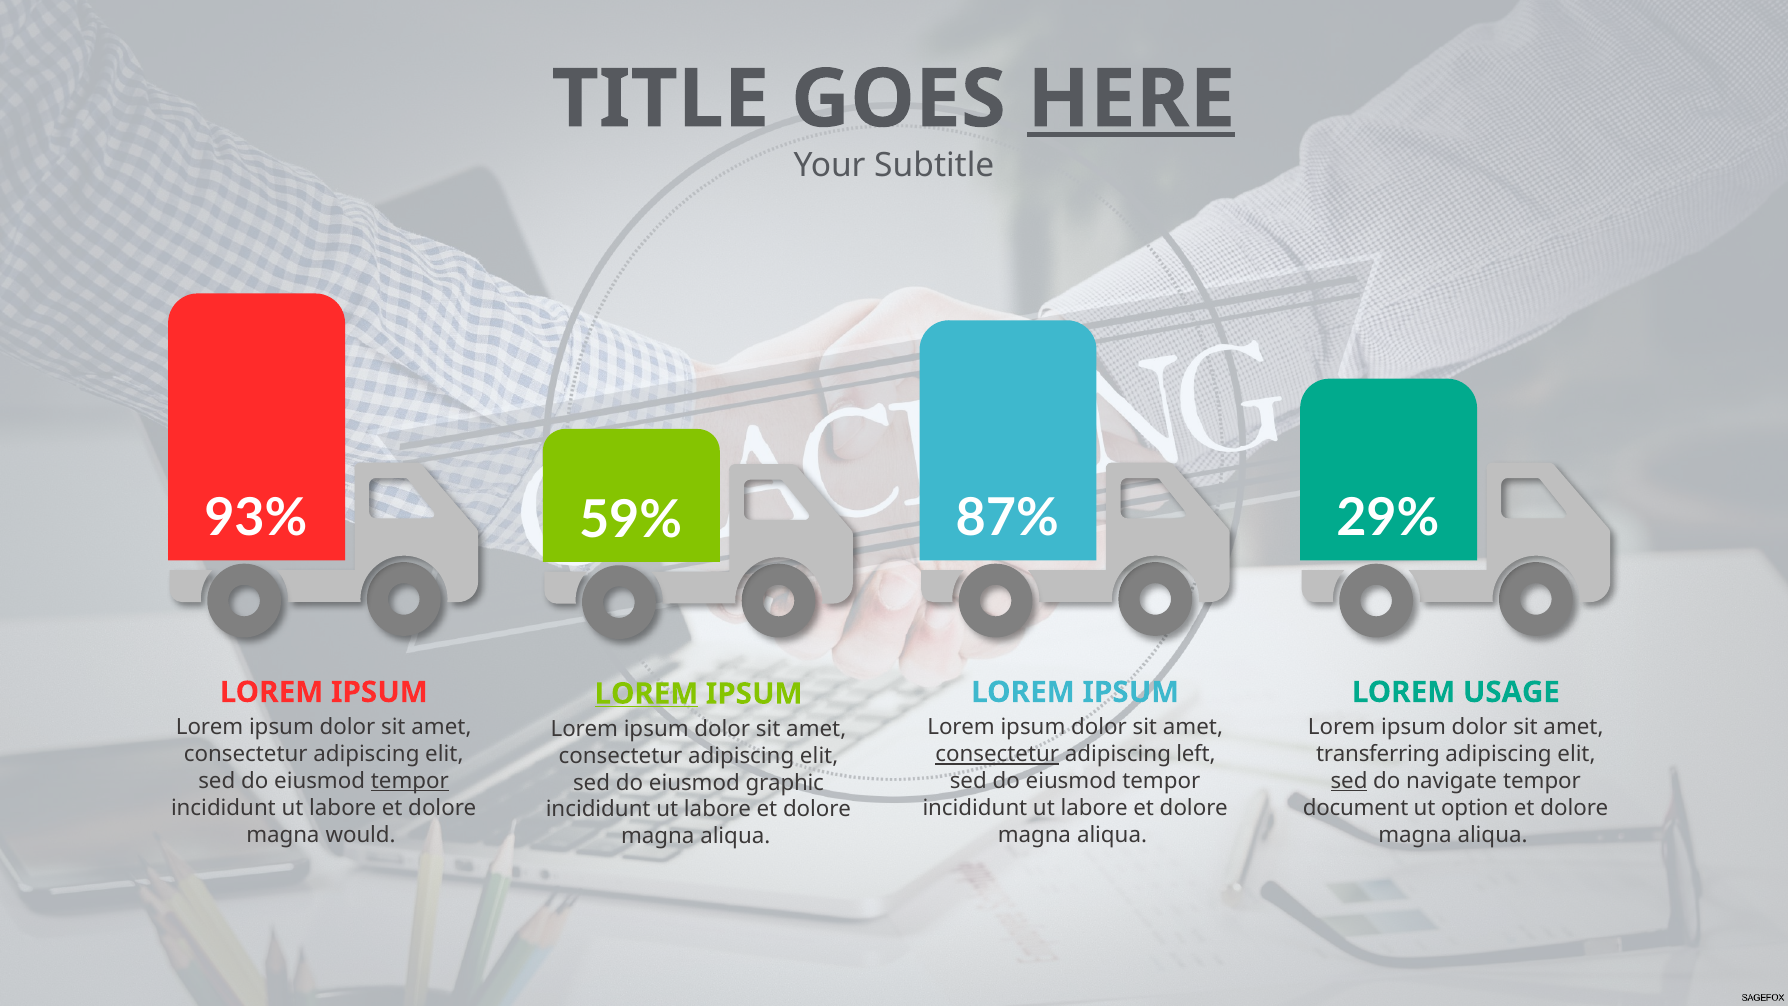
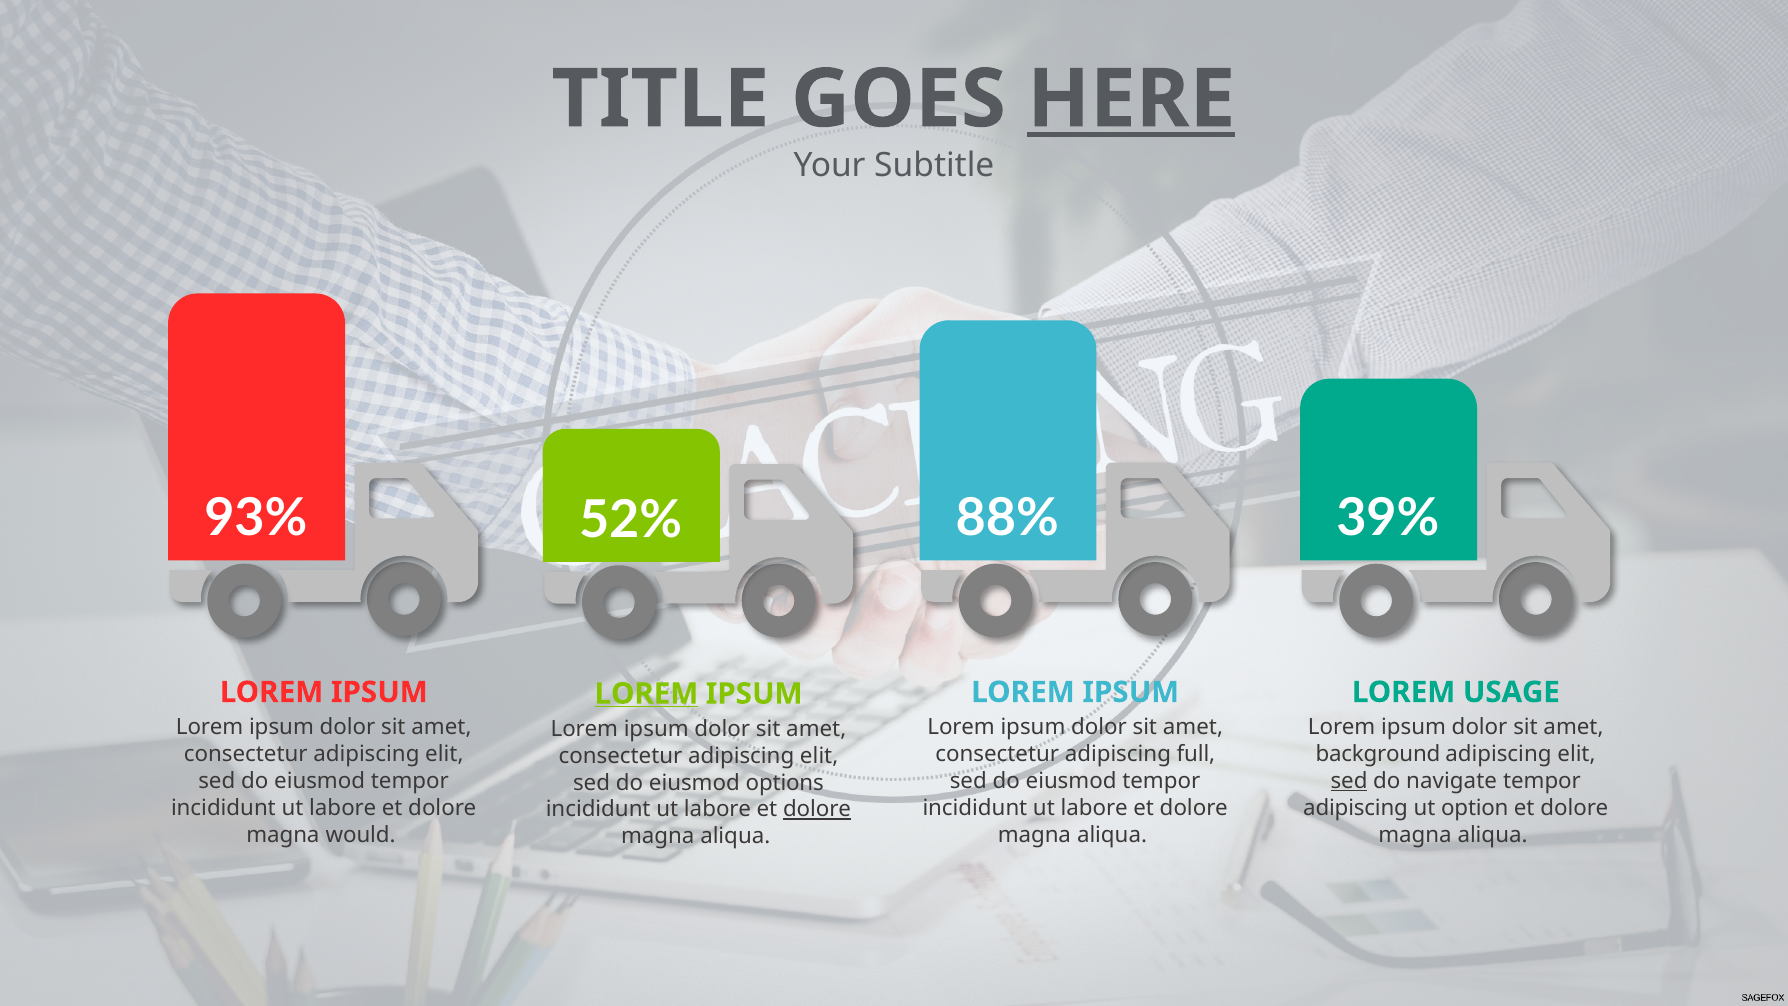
87%: 87% -> 88%
29%: 29% -> 39%
59%: 59% -> 52%
consectetur at (997, 754) underline: present -> none
left: left -> full
transferring: transferring -> background
tempor at (410, 781) underline: present -> none
graphic: graphic -> options
document at (1356, 808): document -> adipiscing
dolore at (817, 809) underline: none -> present
